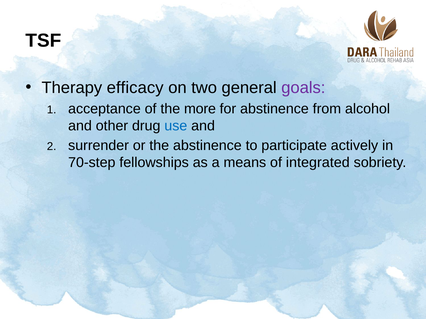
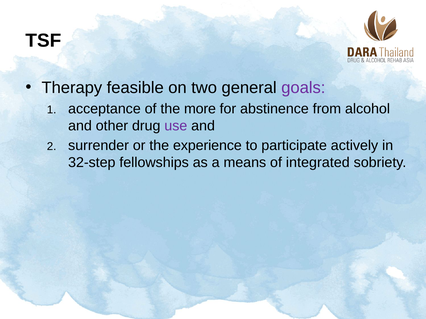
efficacy: efficacy -> feasible
use colour: blue -> purple
the abstinence: abstinence -> experience
70-step: 70-step -> 32-step
